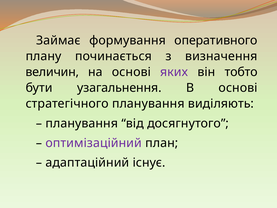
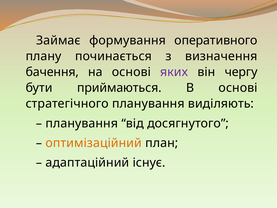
величин: величин -> бачення
тобто: тобто -> чергу
узагальнення: узагальнення -> приймаються
оптимізаційний colour: purple -> orange
